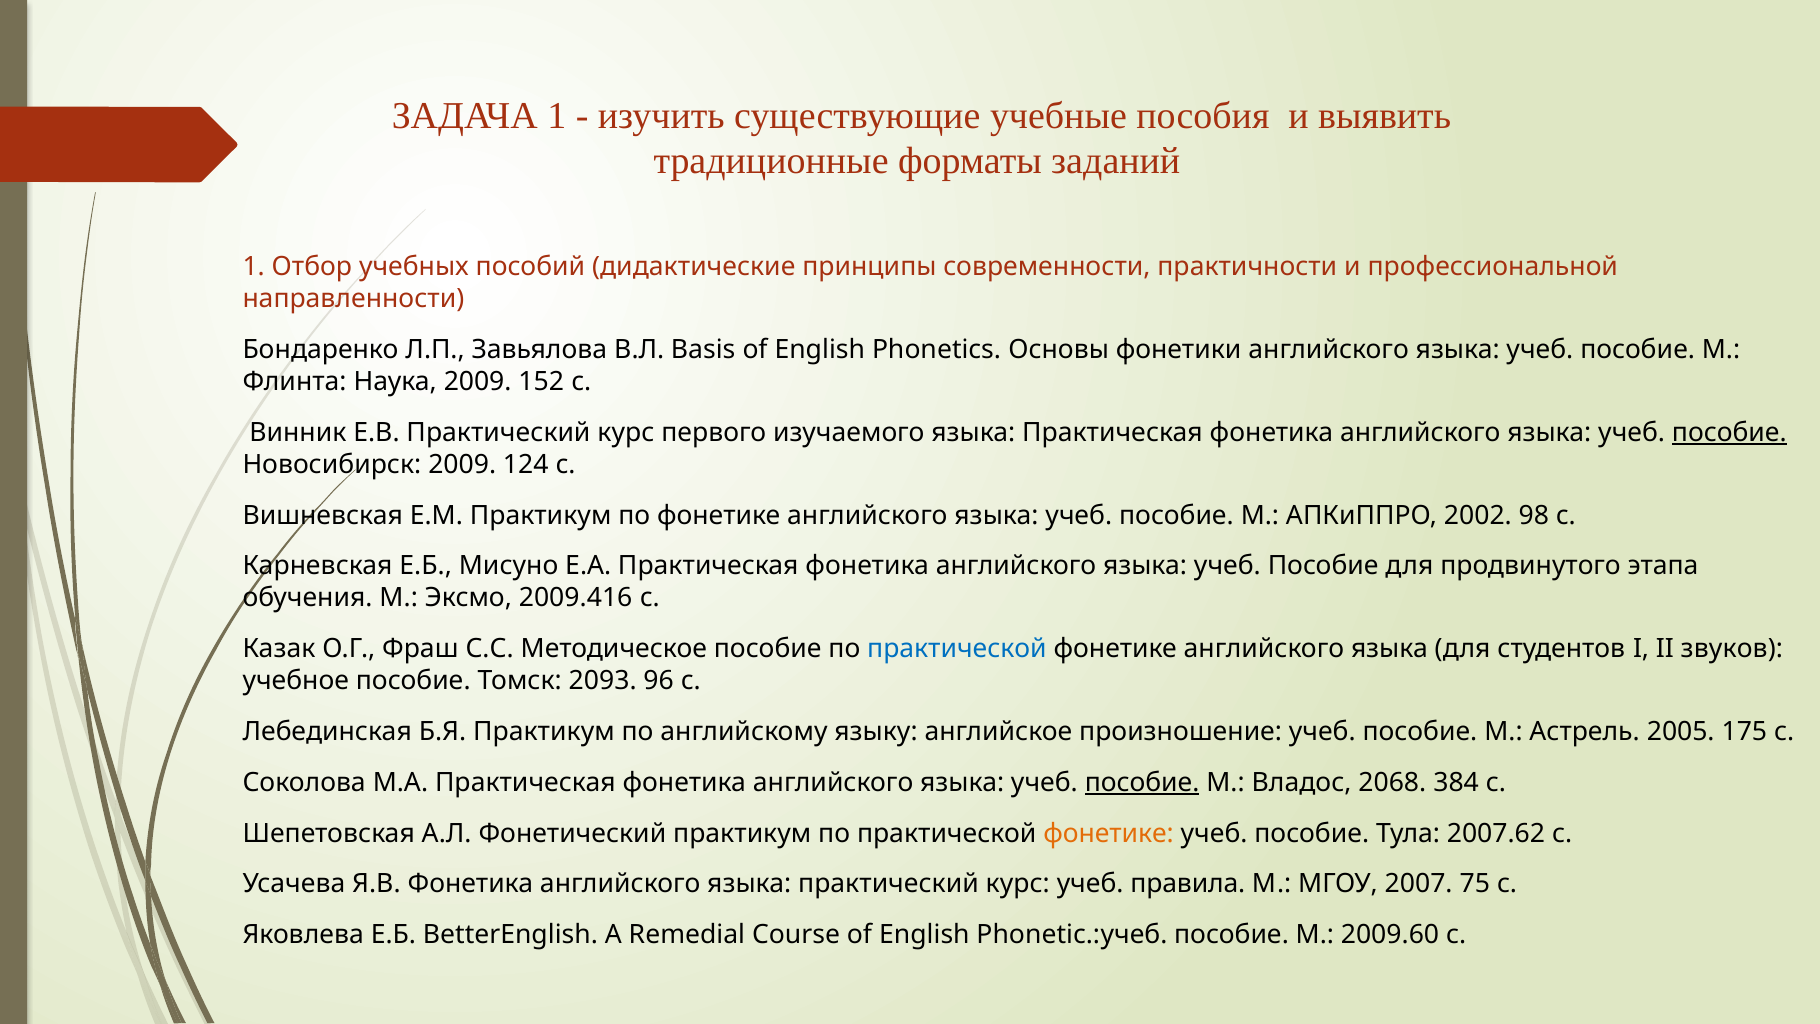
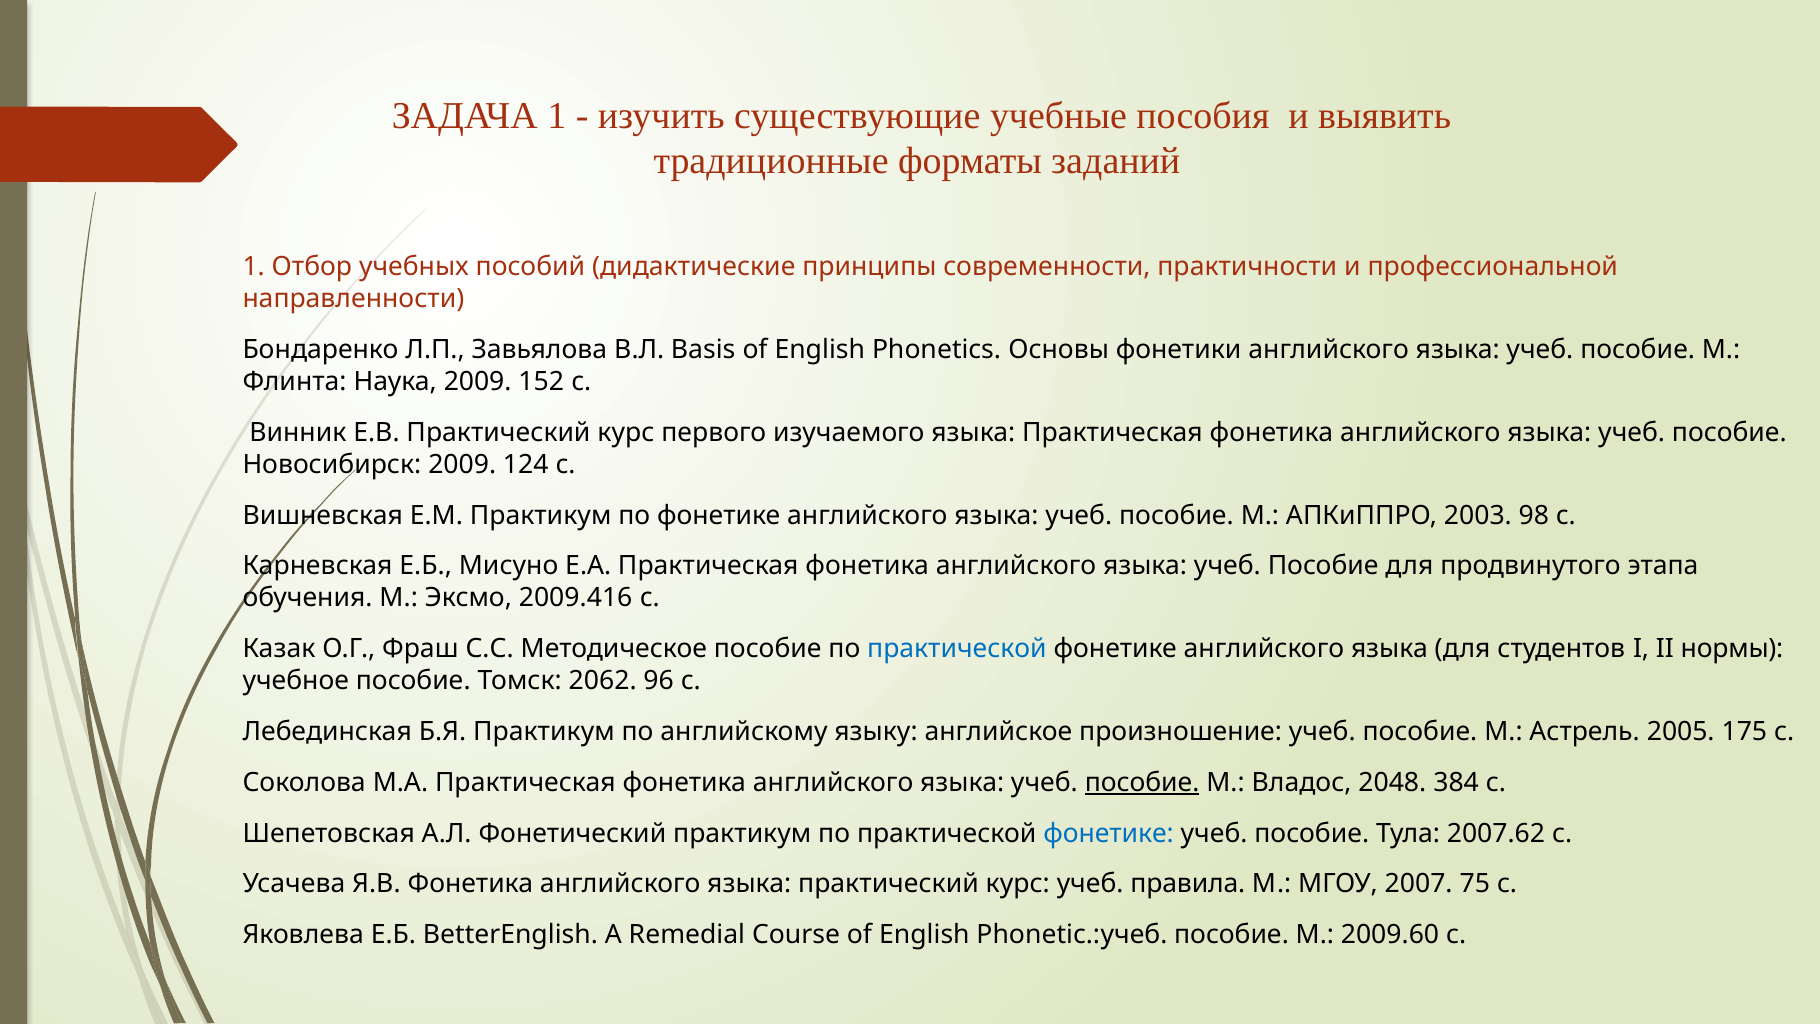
пособие at (1729, 432) underline: present -> none
2002: 2002 -> 2003
звуков: звуков -> нормы
2093: 2093 -> 2062
2068: 2068 -> 2048
фонетике at (1109, 833) colour: orange -> blue
